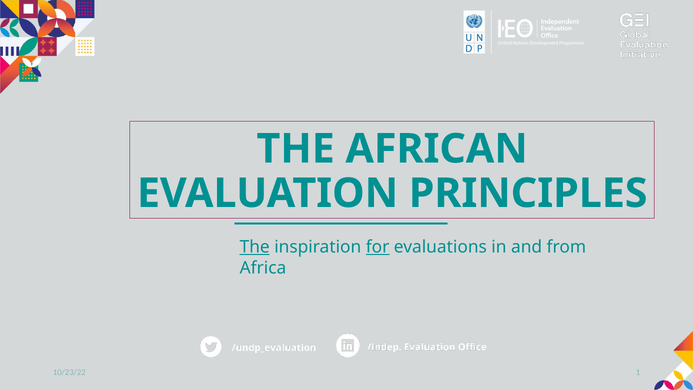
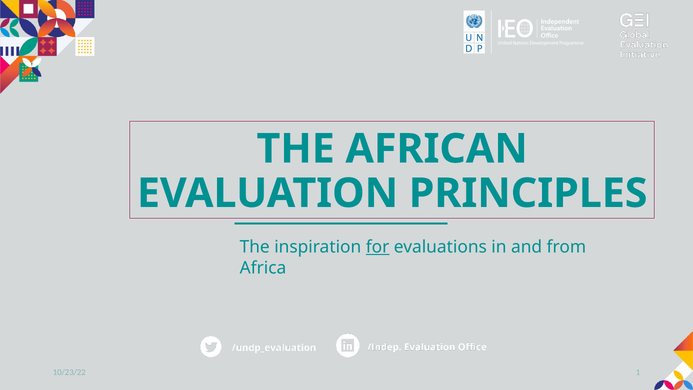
The at (255, 247) underline: present -> none
